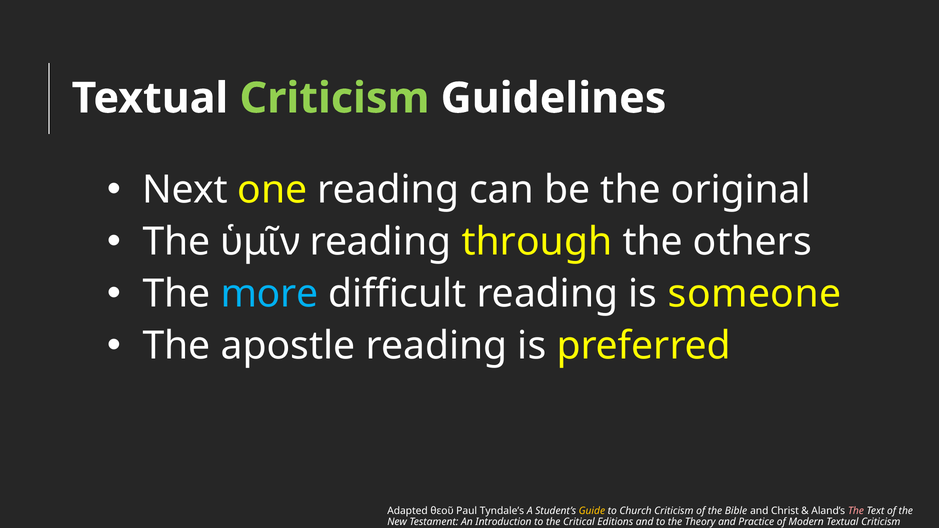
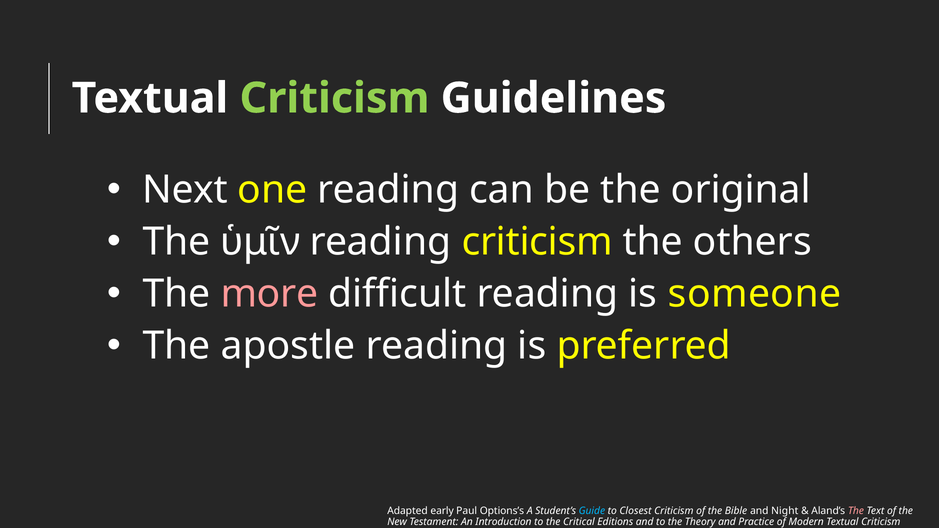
reading through: through -> criticism
more colour: light blue -> pink
θεοῦ: θεοῦ -> early
Tyndale’s: Tyndale’s -> Options’s
Guide colour: yellow -> light blue
Church: Church -> Closest
Christ: Christ -> Night
